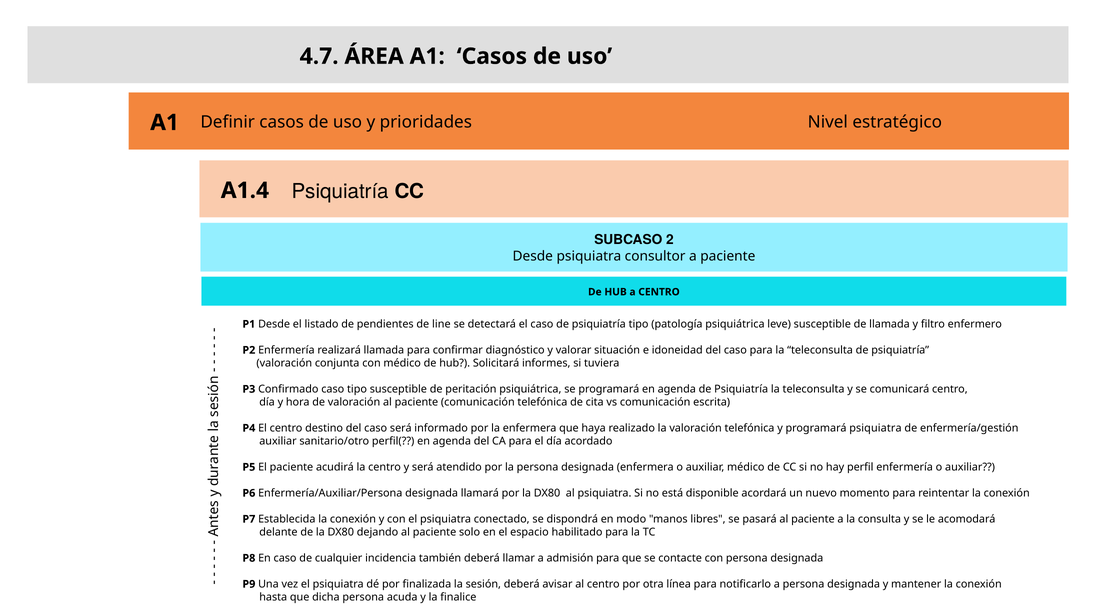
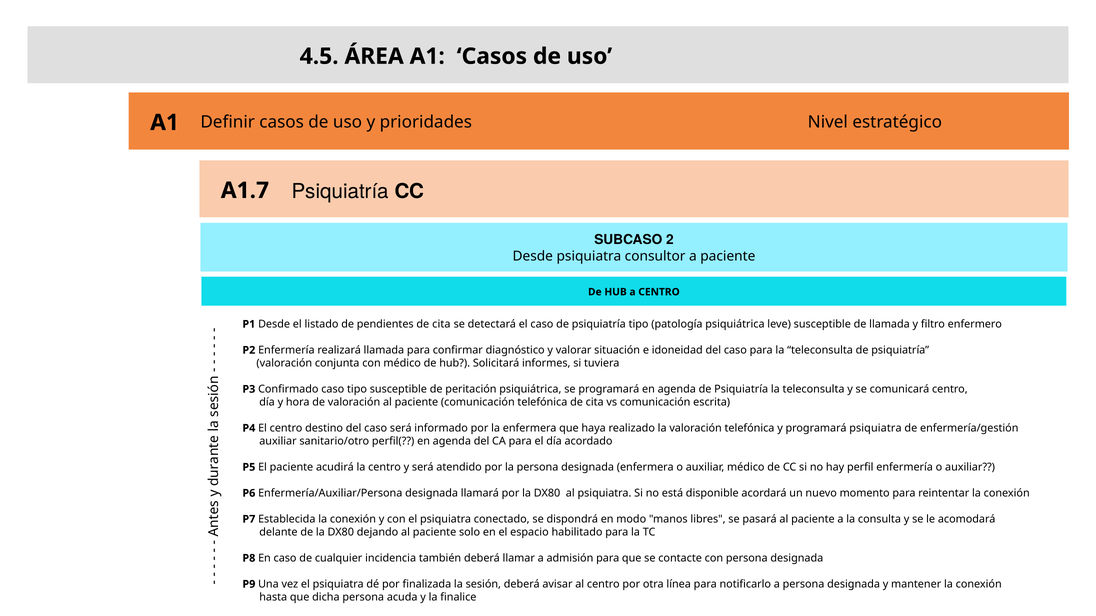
4.7: 4.7 -> 4.5
A1.4: A1.4 -> A1.7
pendientes de line: line -> cita
